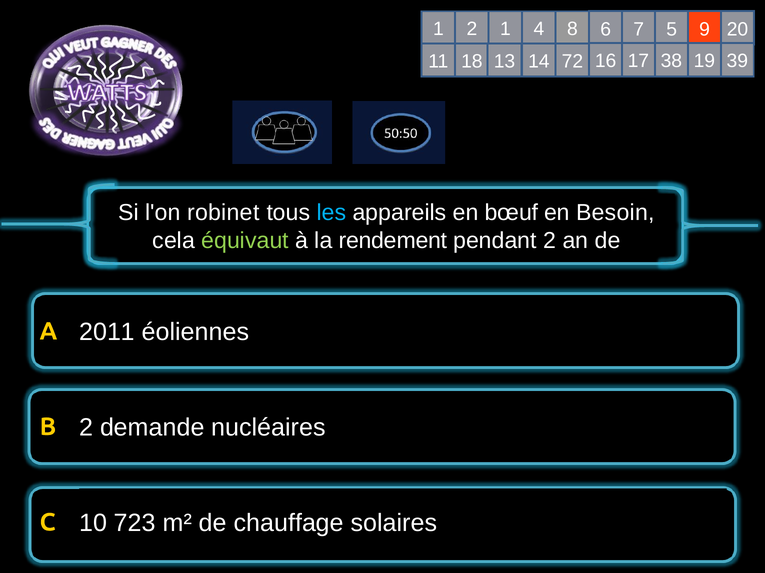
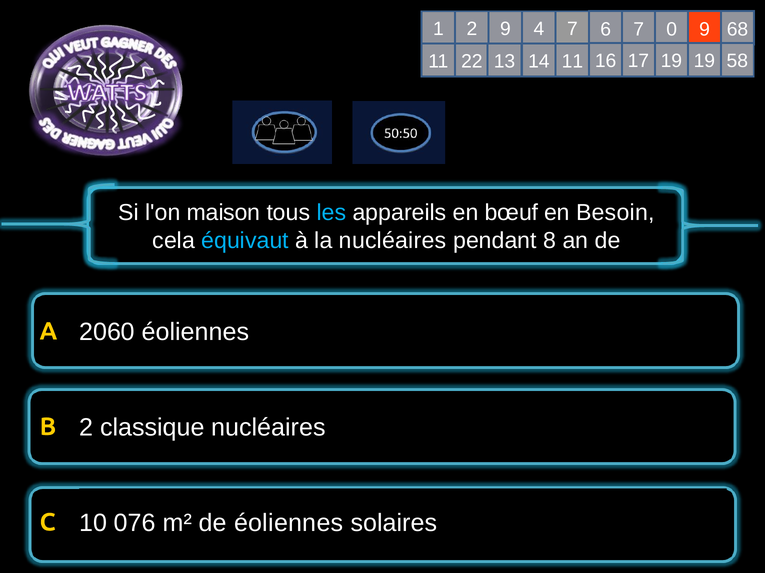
2 1: 1 -> 9
4 8: 8 -> 7
5: 5 -> 0
20: 20 -> 68
18: 18 -> 22
14 72: 72 -> 11
17 38: 38 -> 19
39: 39 -> 58
robinet: robinet -> maison
équivaut colour: light green -> light blue
la rendement: rendement -> nucléaires
pendant 2: 2 -> 8
2011: 2011 -> 2060
demande: demande -> classique
723: 723 -> 076
de chauffage: chauffage -> éoliennes
